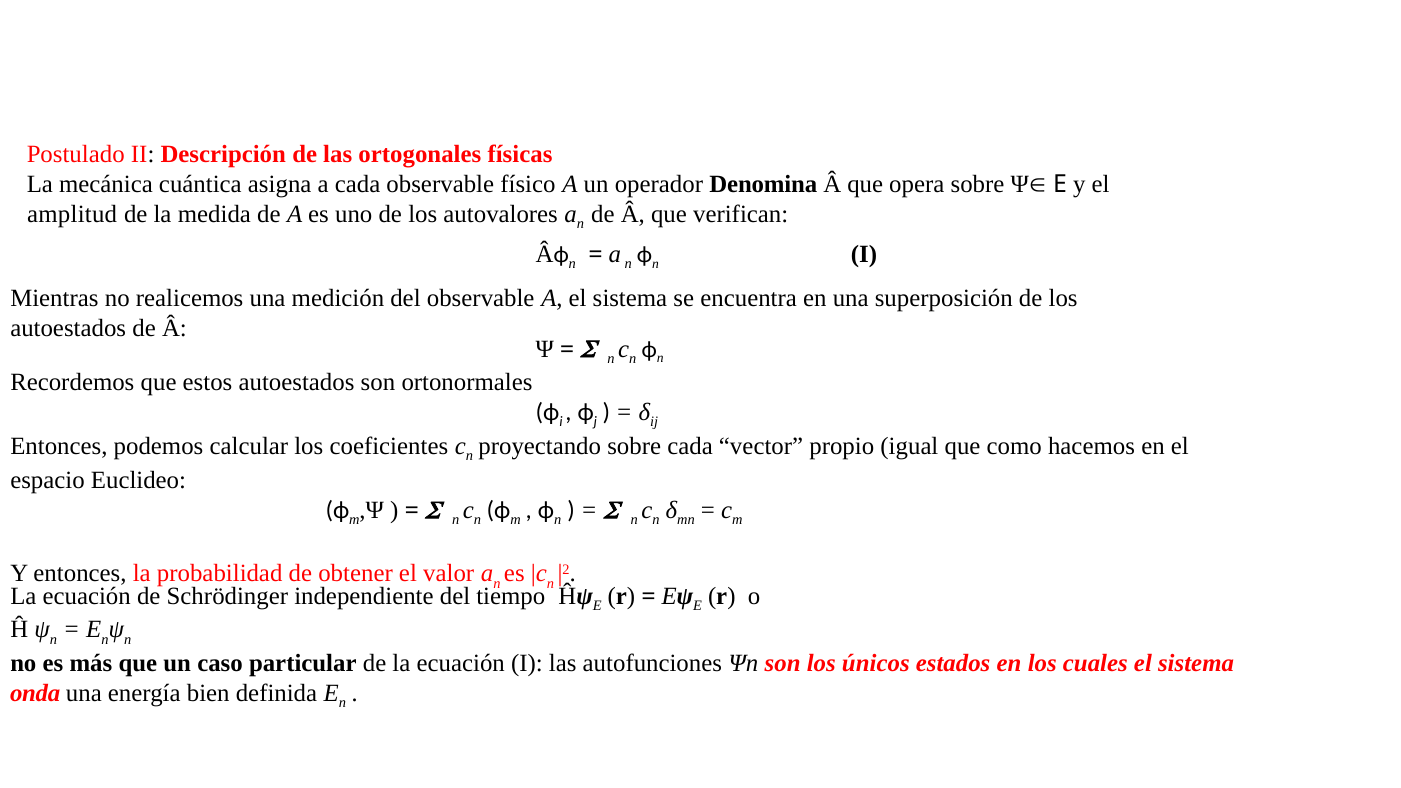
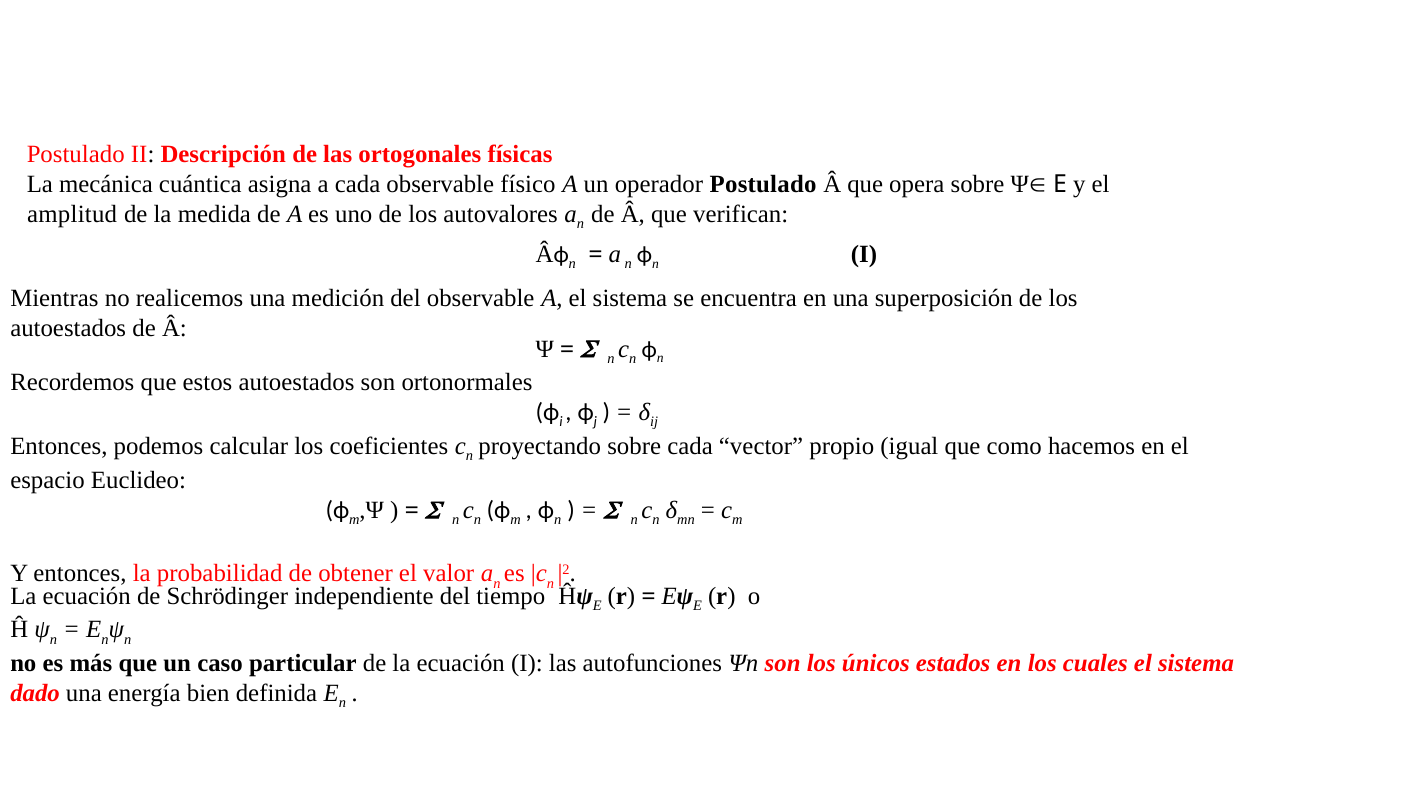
operador Denomina: Denomina -> Postulado
onda: onda -> dado
